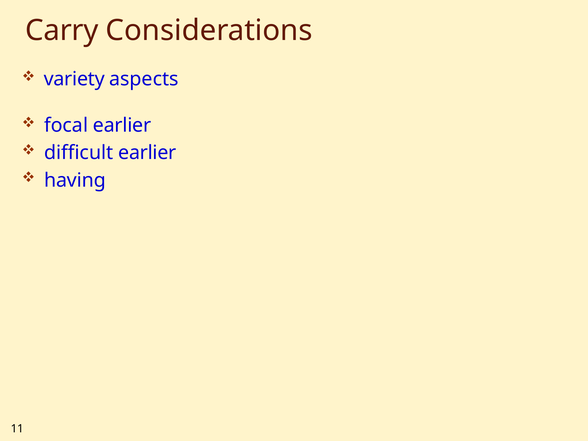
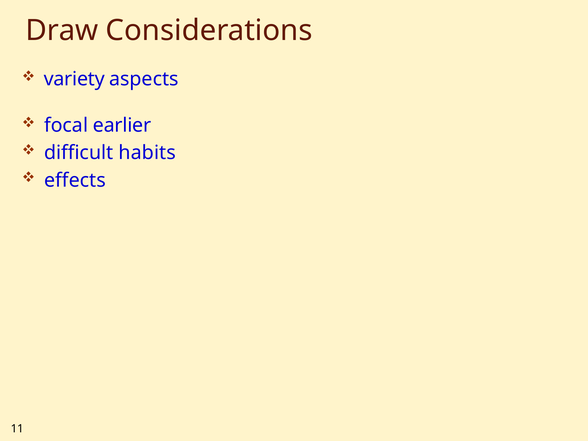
Carry: Carry -> Draw
difficult earlier: earlier -> habits
having: having -> effects
